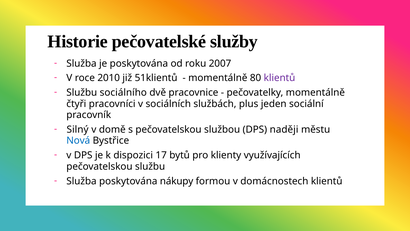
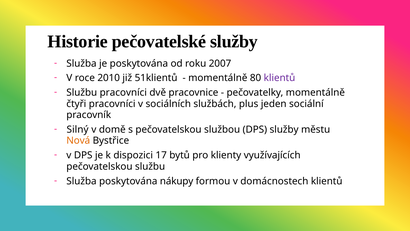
Službu sociálního: sociálního -> pracovníci
DPS naději: naději -> služby
Nová colour: blue -> orange
